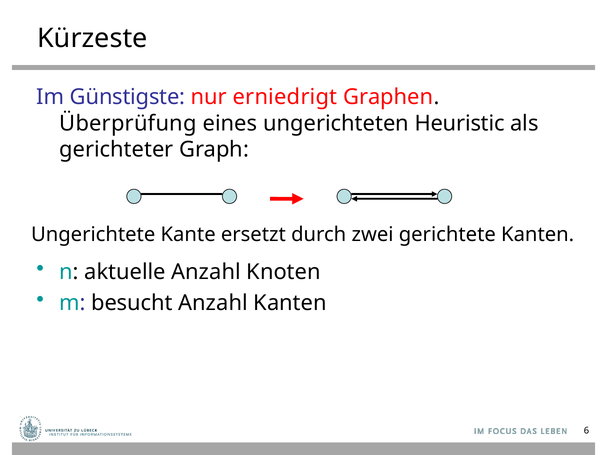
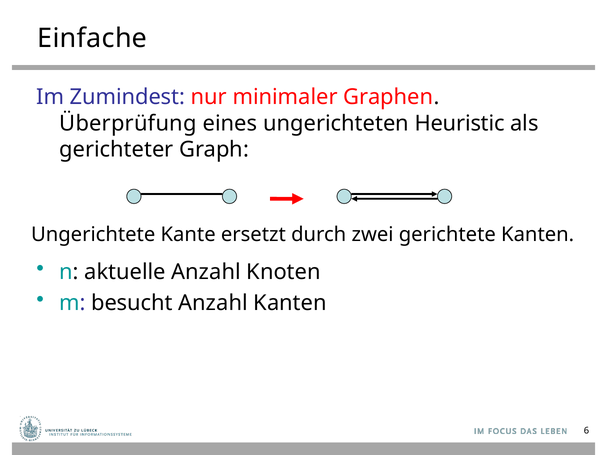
Kürzeste: Kürzeste -> Einfache
Günstigste: Günstigste -> Zumindest
erniedrigt: erniedrigt -> minimaler
